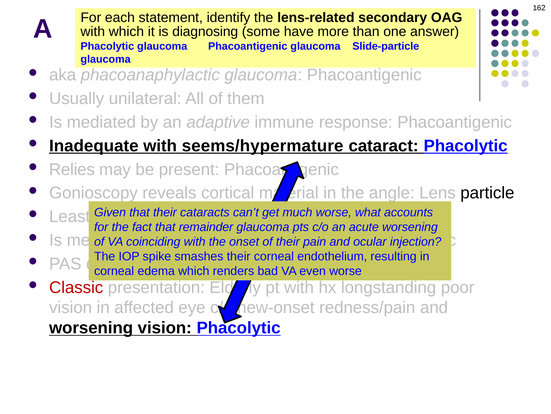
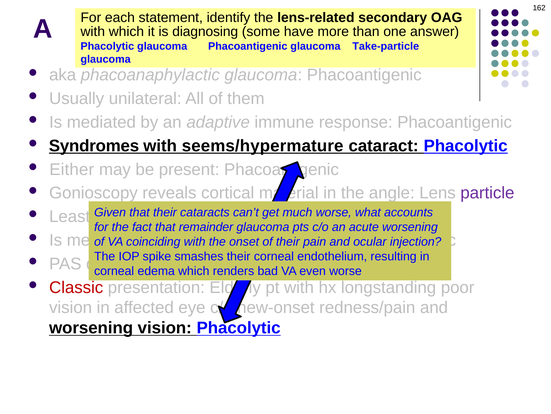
Slide-particle: Slide-particle -> Take-particle
Inadequate: Inadequate -> Syndromes
Relies: Relies -> Either
particle colour: black -> purple
